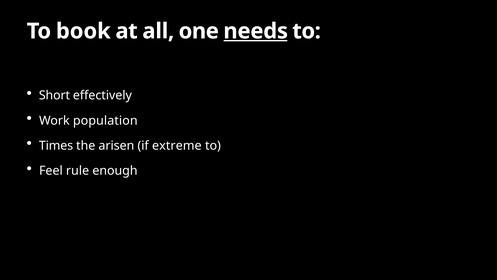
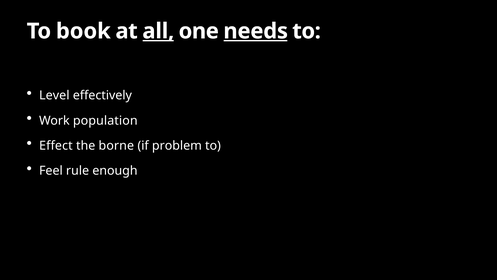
all underline: none -> present
Short: Short -> Level
Times: Times -> Effect
arisen: arisen -> borne
extreme: extreme -> problem
